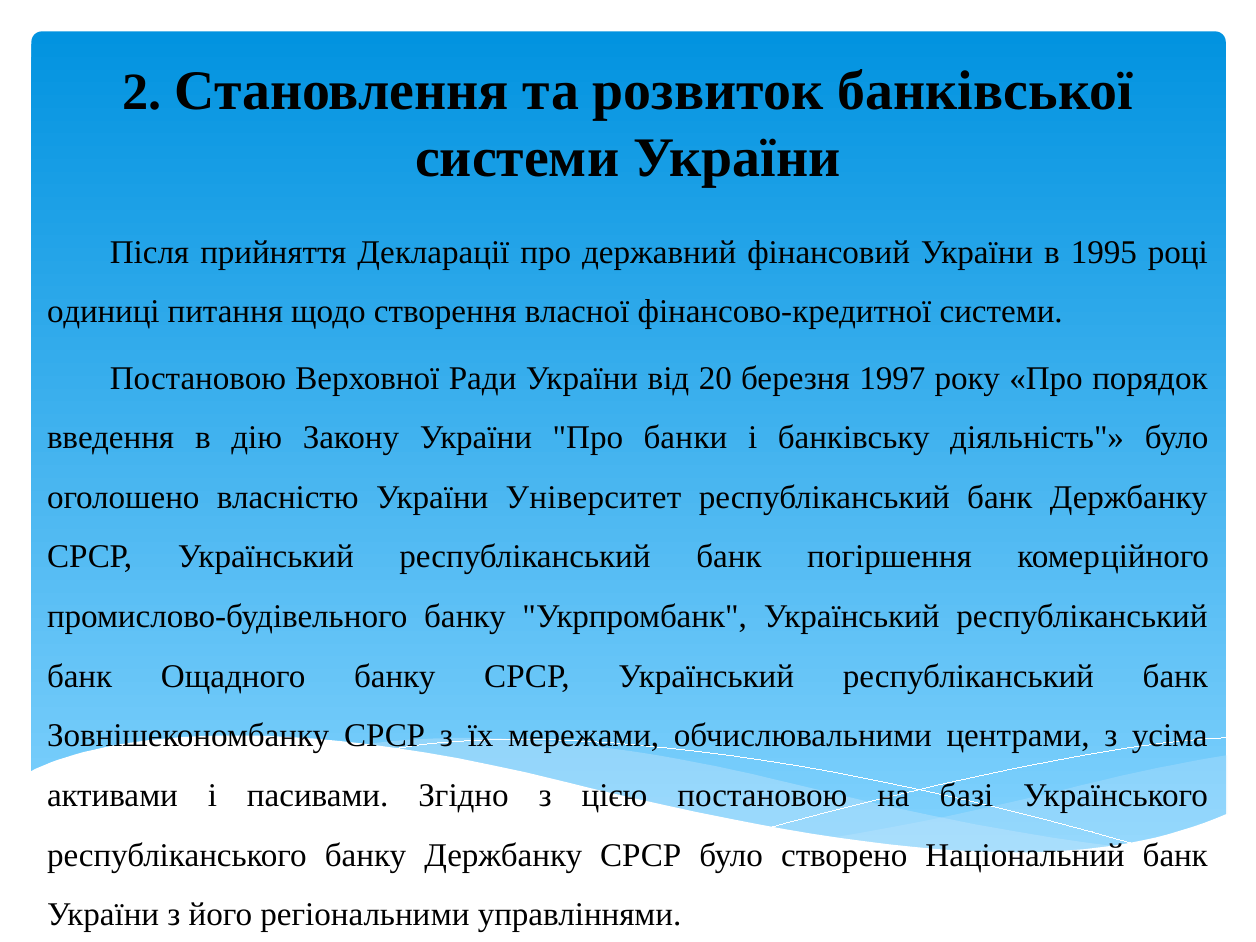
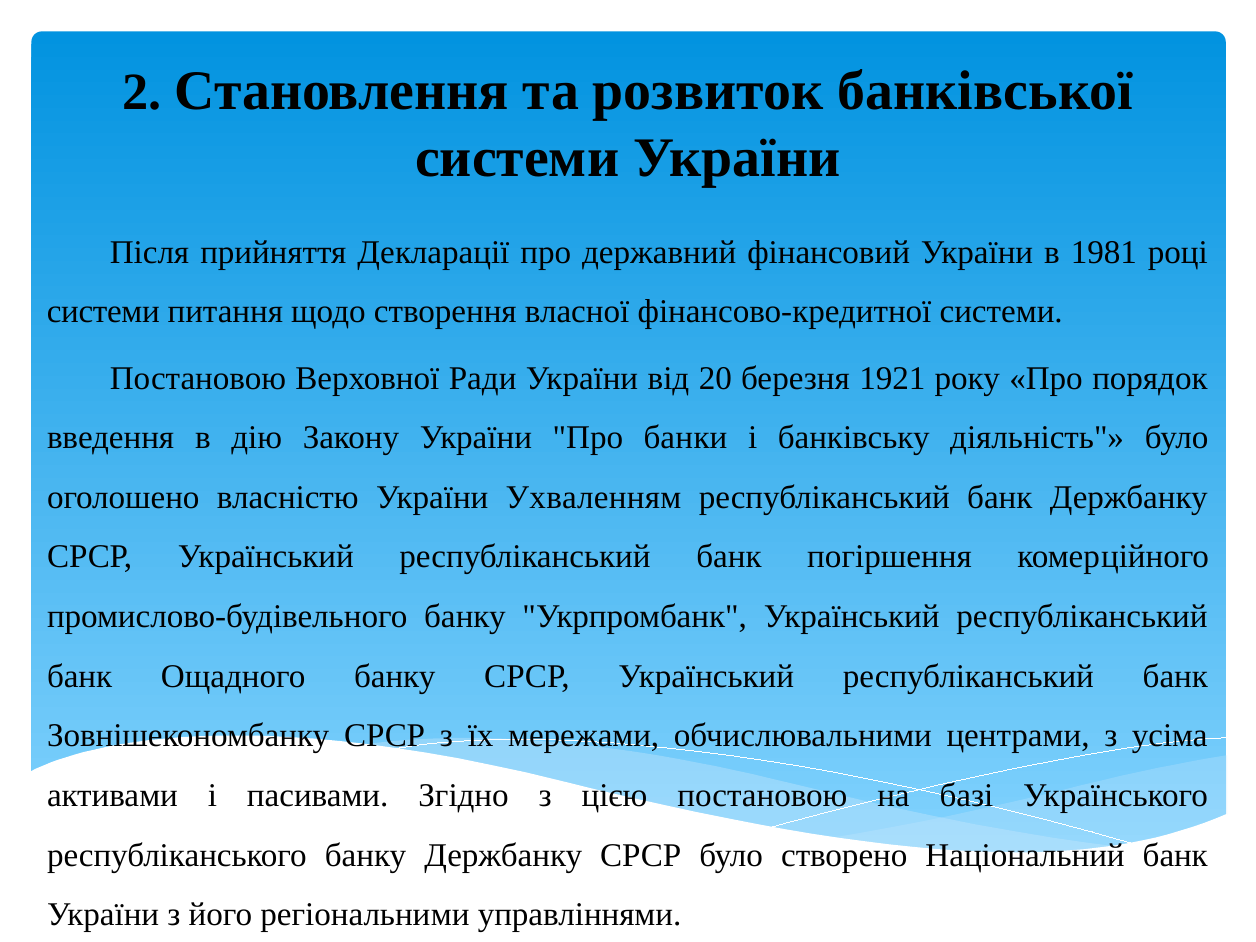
1995: 1995 -> 1981
одиниці at (103, 312): одиниці -> системи
1997: 1997 -> 1921
Університет: Університет -> Ухваленням
